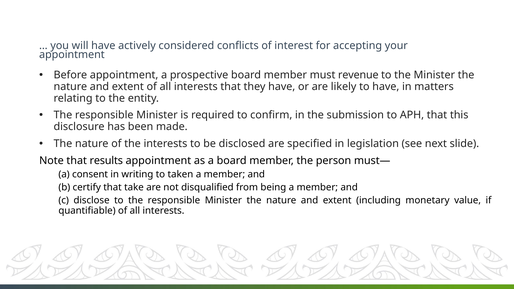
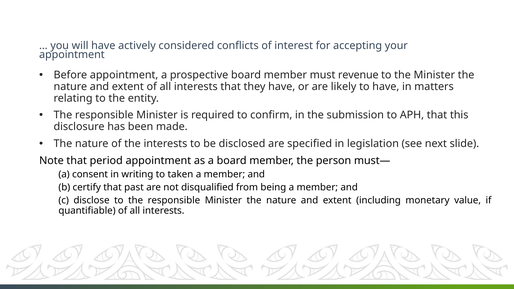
results: results -> period
take: take -> past
